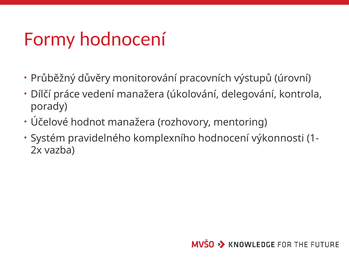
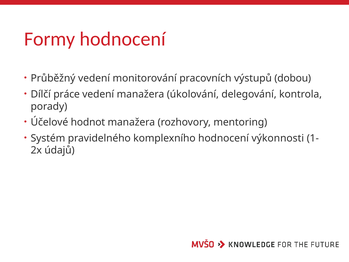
Průběžný důvěry: důvěry -> vedení
úrovní: úrovní -> dobou
vazba: vazba -> údajů
